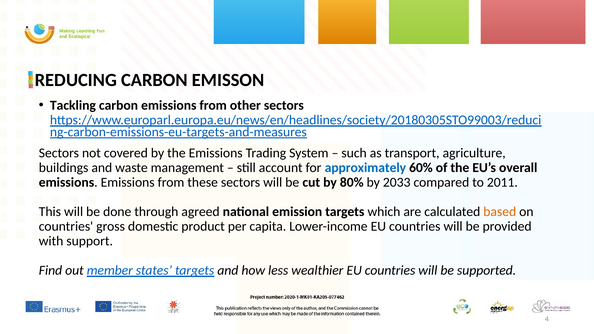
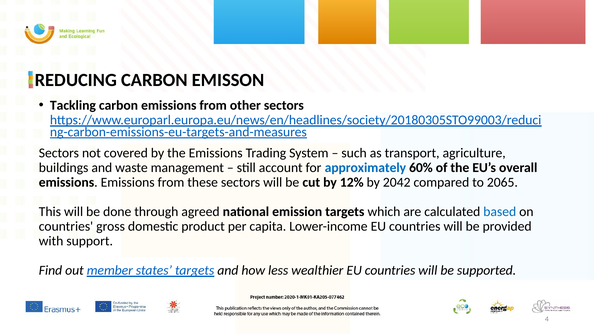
80%: 80% -> 12%
2033: 2033 -> 2042
2011: 2011 -> 2065
based colour: orange -> blue
